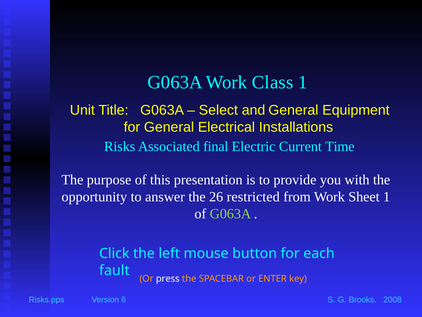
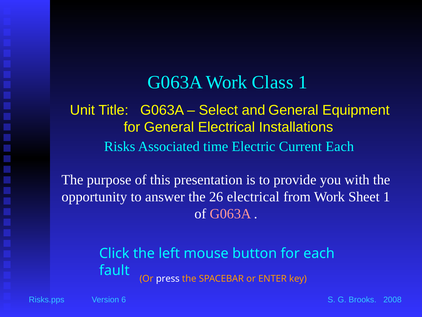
final: final -> time
Current Time: Time -> Each
26 restricted: restricted -> electrical
G063A at (230, 213) colour: light green -> pink
